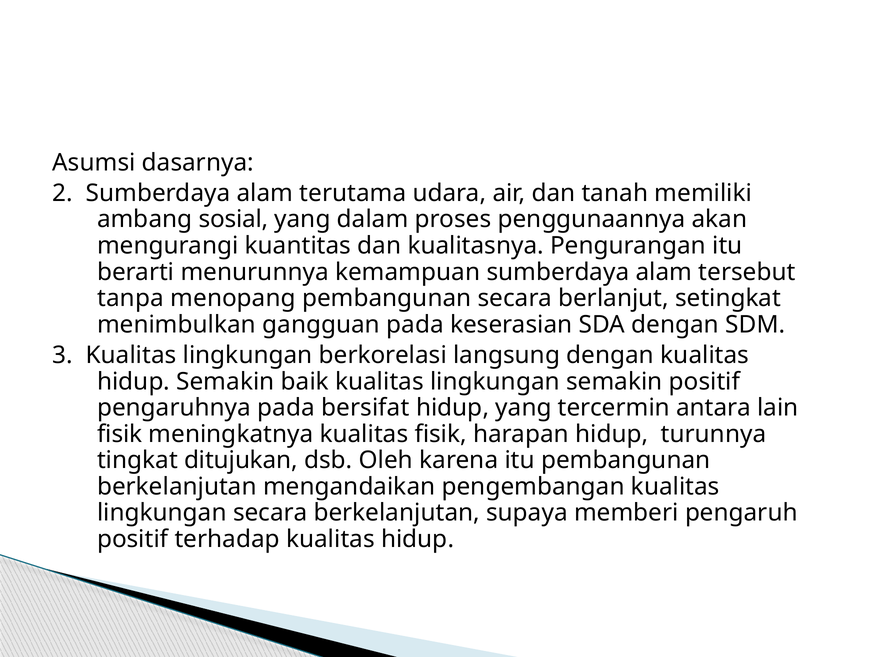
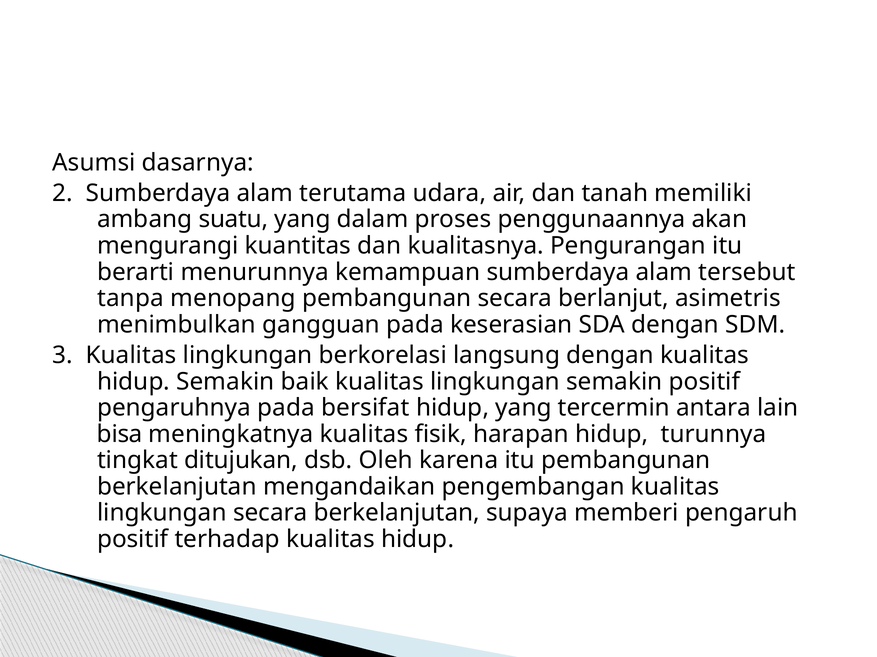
sosial: sosial -> suatu
setingkat: setingkat -> asimetris
fisik at (120, 435): fisik -> bisa
